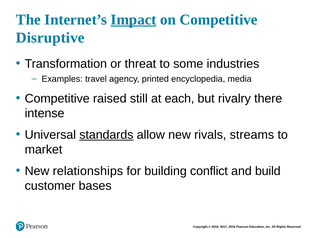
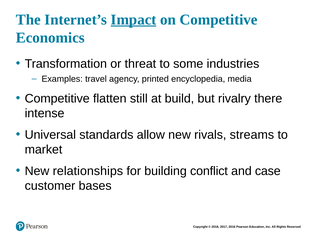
Disruptive: Disruptive -> Economics
raised: raised -> flatten
each: each -> build
standards underline: present -> none
build: build -> case
